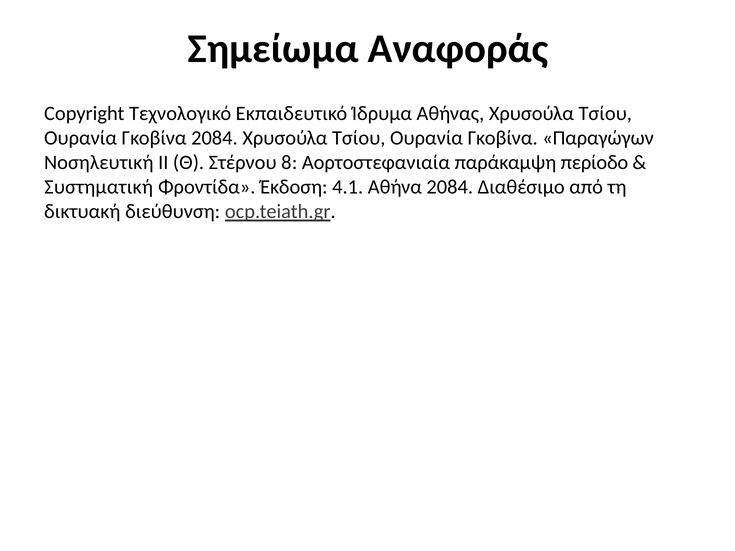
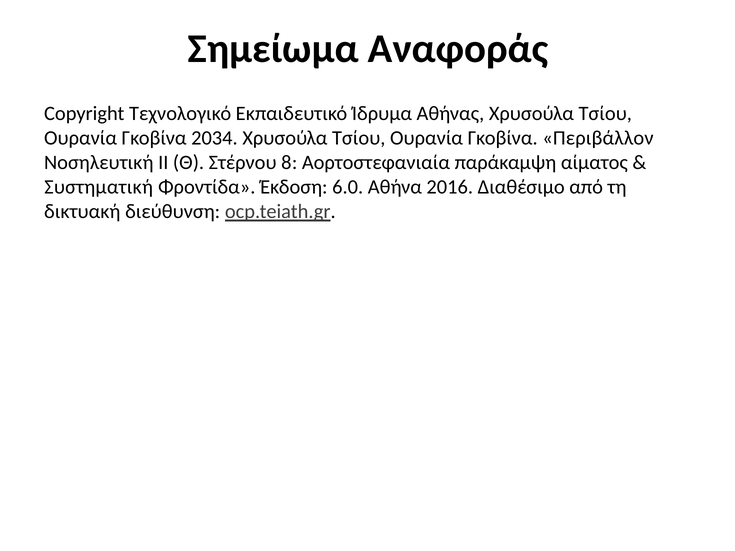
Γκοβίνα 2084: 2084 -> 2034
Παραγώγων: Παραγώγων -> Περιβάλλον
περίοδο: περίοδο -> αίματος
4.1: 4.1 -> 6.0
Αθήνα 2084: 2084 -> 2016
